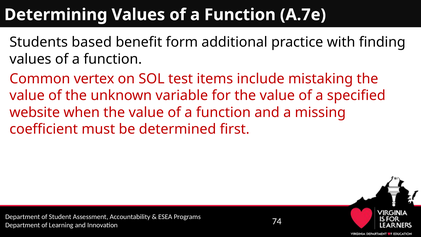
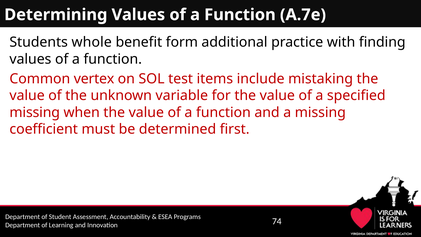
based: based -> whole
website at (35, 112): website -> missing
